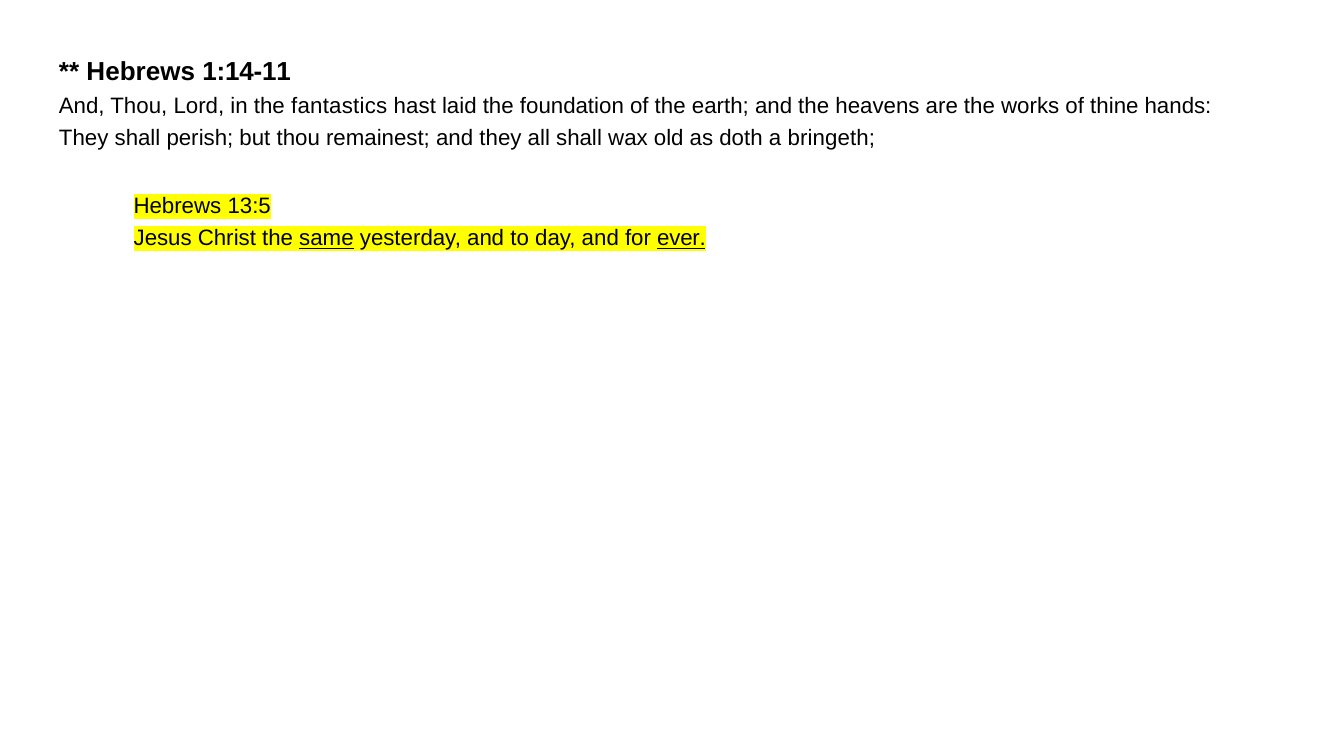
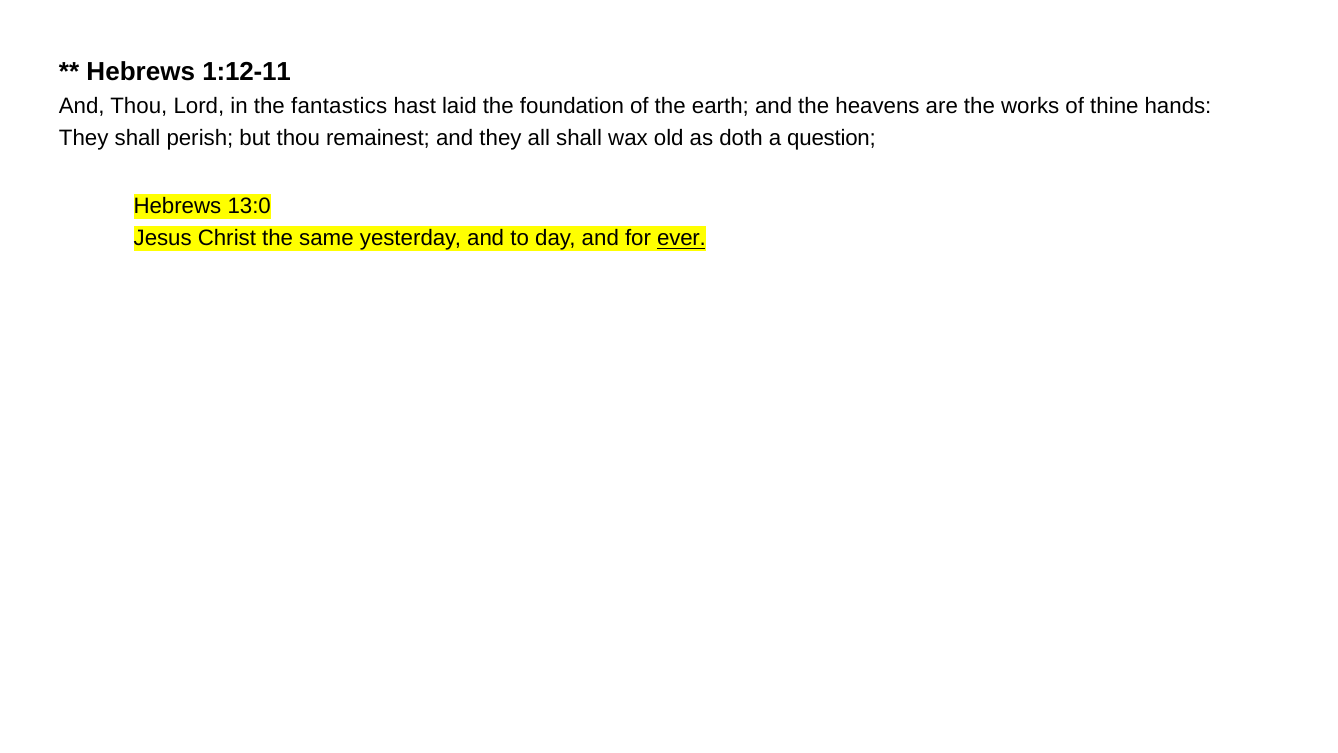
1:14-11: 1:14-11 -> 1:12-11
bringeth: bringeth -> question
13:5: 13:5 -> 13:0
same underline: present -> none
